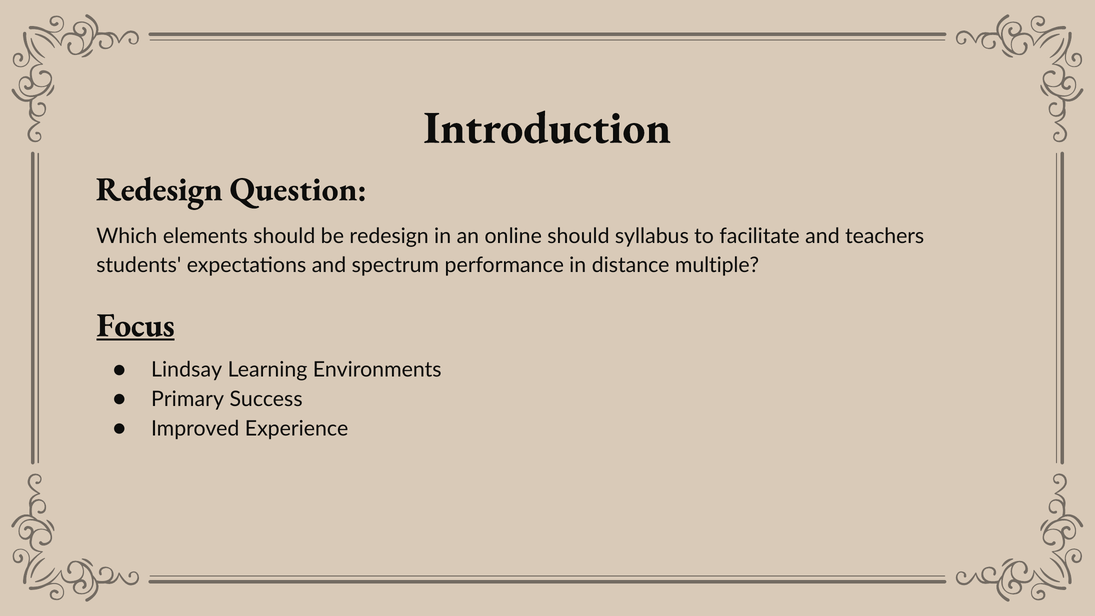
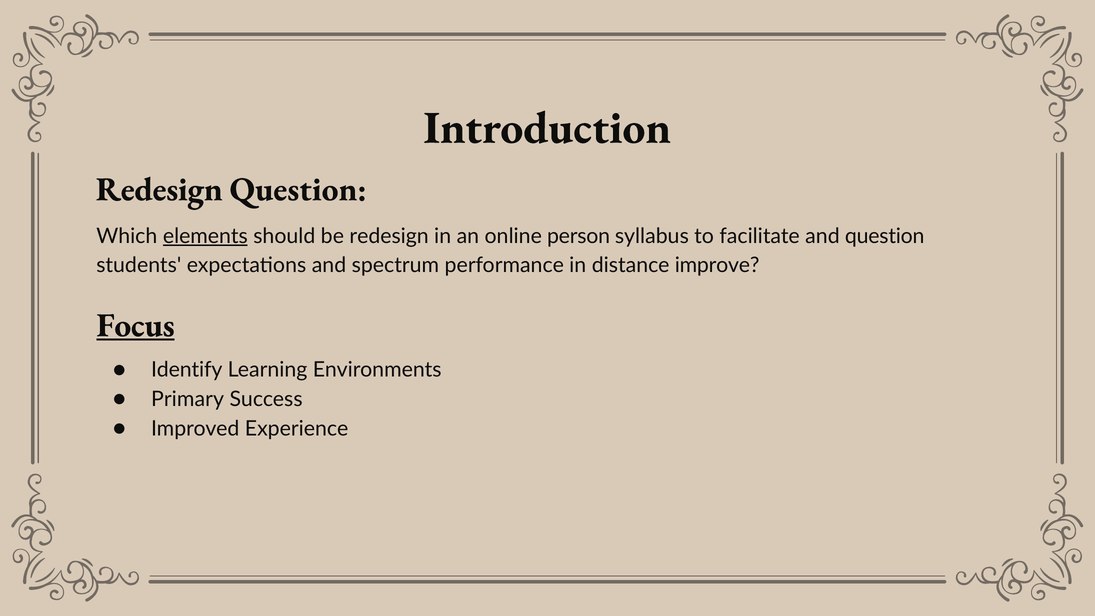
elements underline: none -> present
online should: should -> person
and teachers: teachers -> question
multiple: multiple -> improve
Lindsay: Lindsay -> Identify
